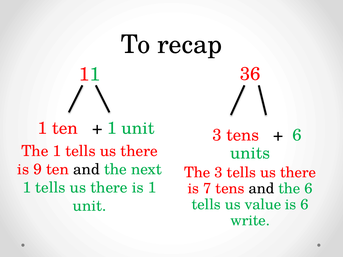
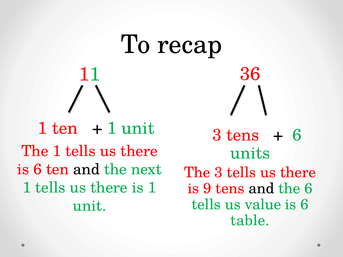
9 at (38, 169): 9 -> 6
7: 7 -> 9
write: write -> table
